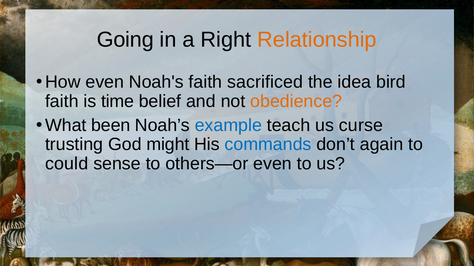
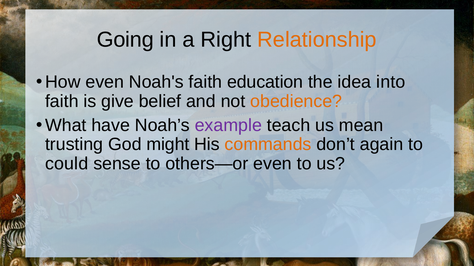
sacrificed: sacrificed -> education
bird: bird -> into
time: time -> give
been: been -> have
example colour: blue -> purple
curse: curse -> mean
commands colour: blue -> orange
